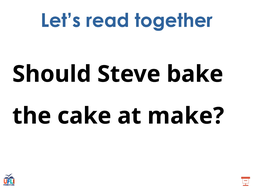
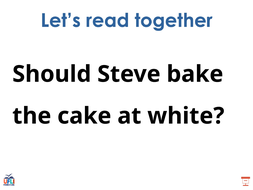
make: make -> white
